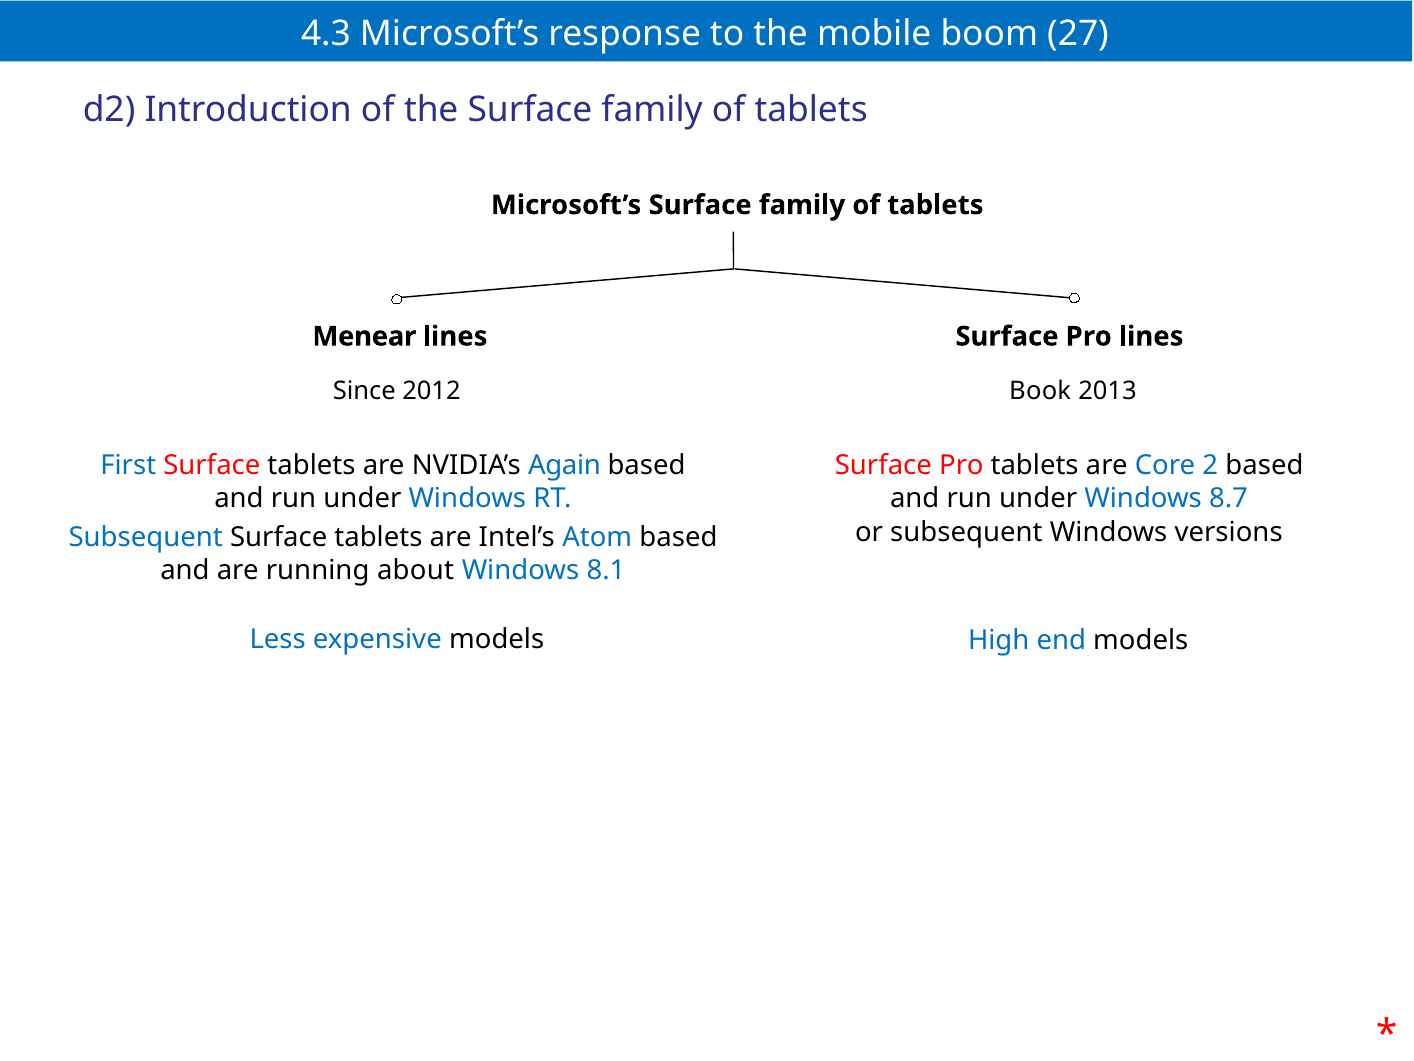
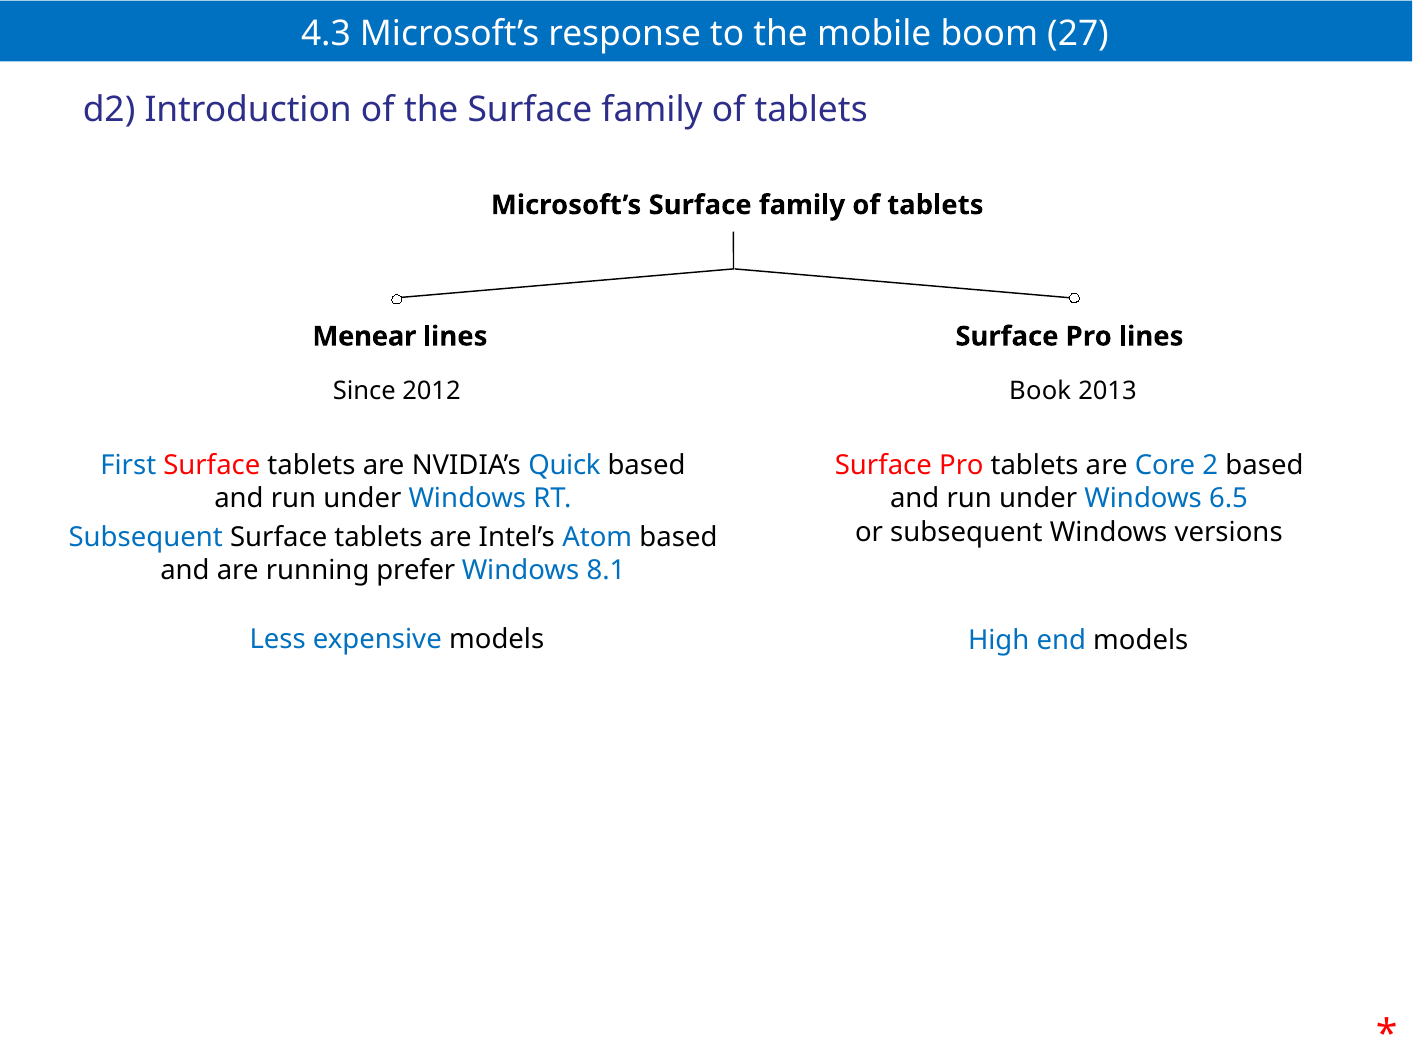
Again: Again -> Quick
8.7: 8.7 -> 6.5
about: about -> prefer
